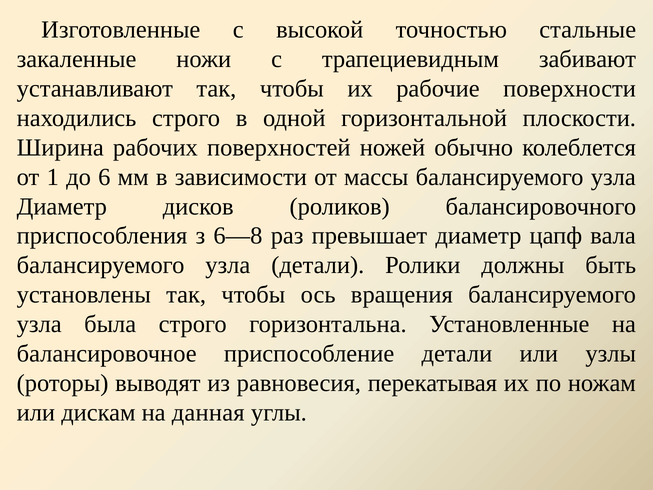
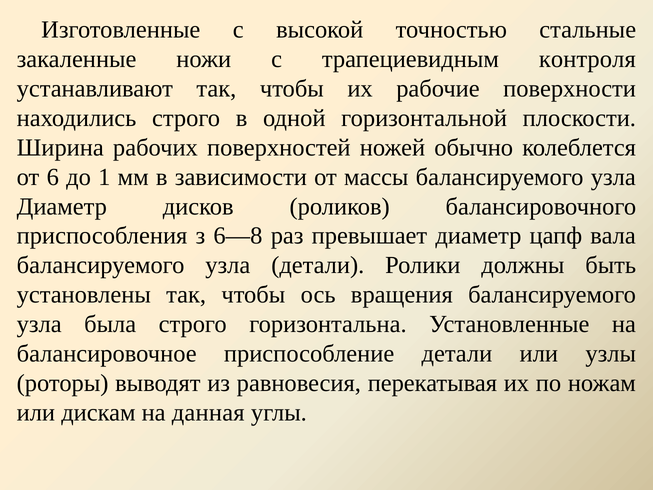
забивают: забивают -> контроля
1: 1 -> 6
6: 6 -> 1
